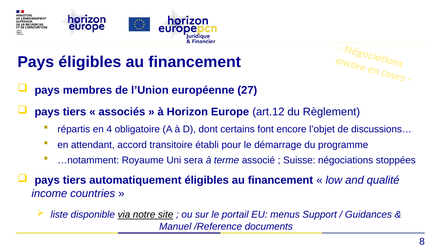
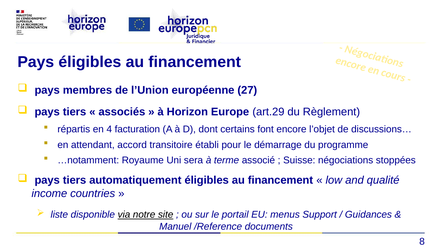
art.12: art.12 -> art.29
obligatoire: obligatoire -> facturation
